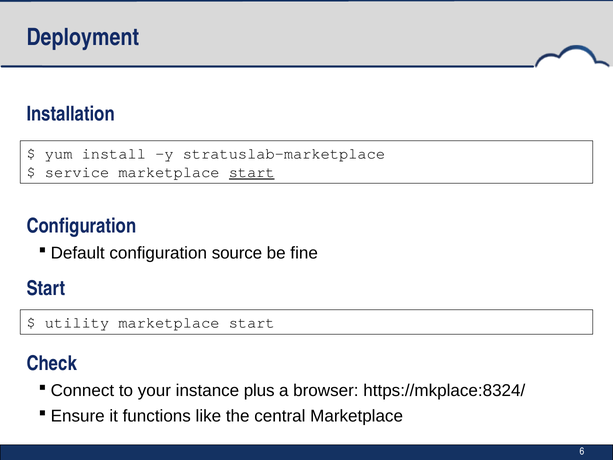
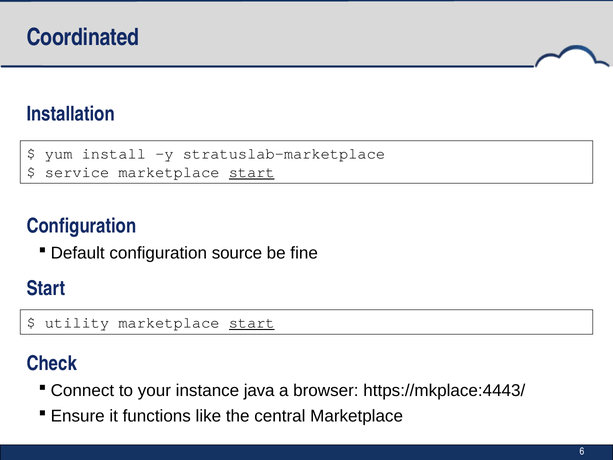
Deployment: Deployment -> Coordinated
start at (252, 323) underline: none -> present
plus: plus -> java
https://mkplace:8324/: https://mkplace:8324/ -> https://mkplace:4443/
